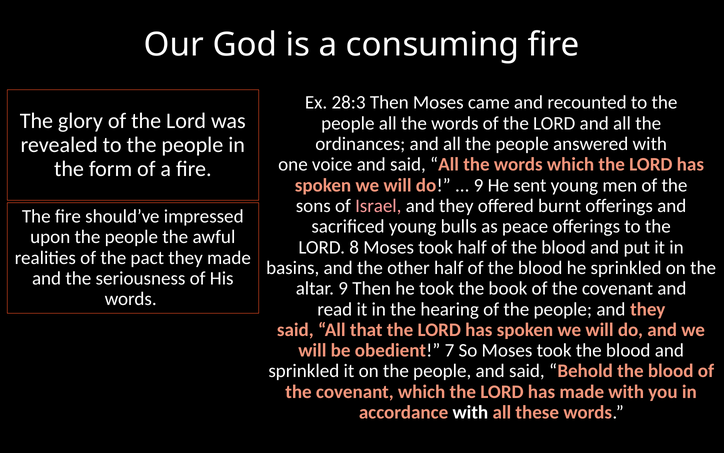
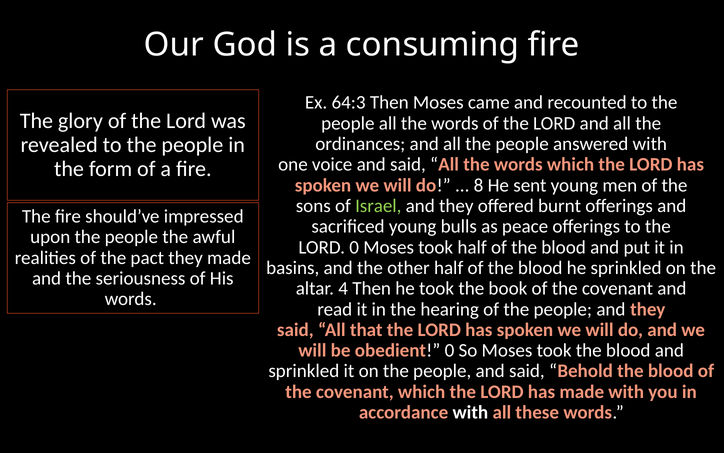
28:3: 28:3 -> 64:3
9 at (479, 185): 9 -> 8
Israel colour: pink -> light green
LORD 8: 8 -> 0
altar 9: 9 -> 4
obedient 7: 7 -> 0
